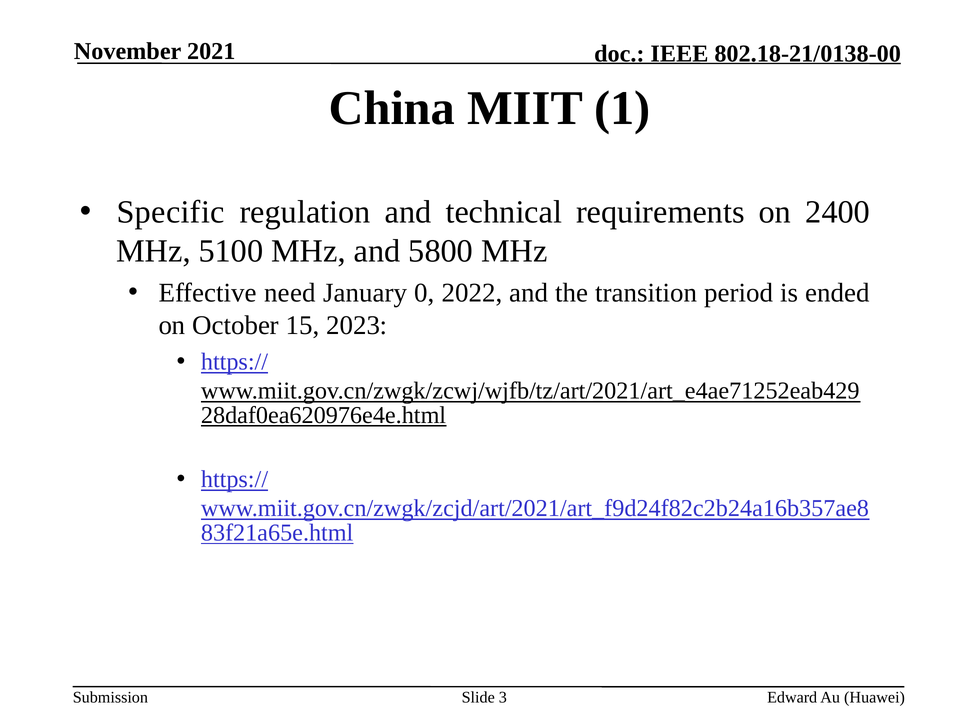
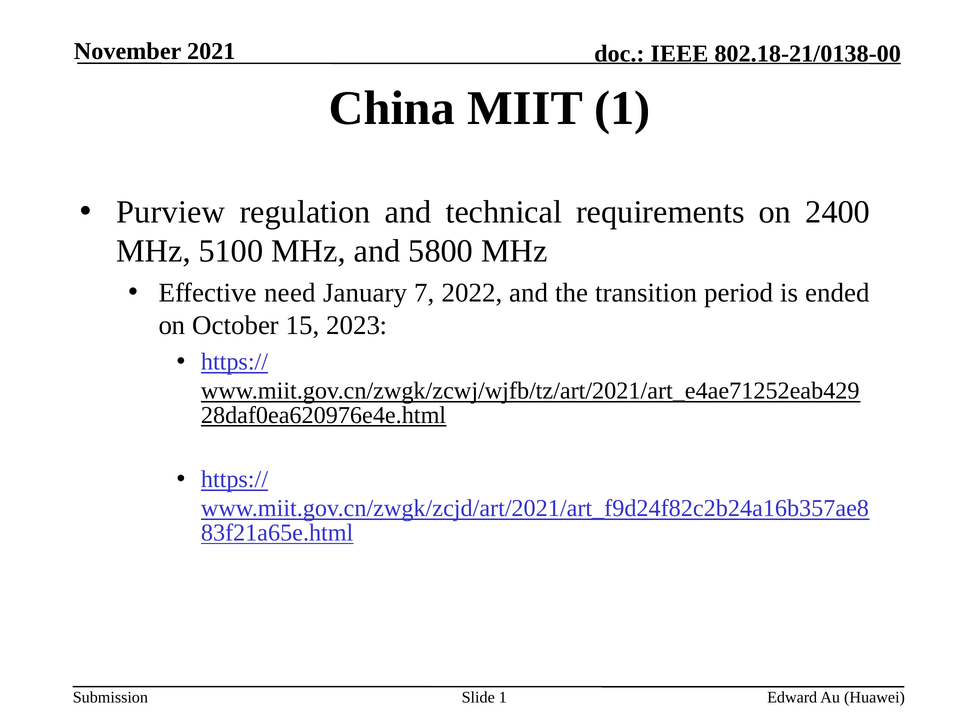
Specific: Specific -> Purview
0: 0 -> 7
Slide 3: 3 -> 1
